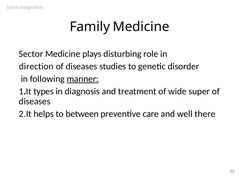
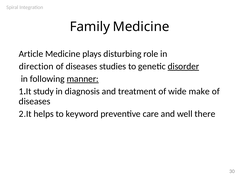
Sector: Sector -> Article
disorder underline: none -> present
types: types -> study
super: super -> make
between: between -> keyword
